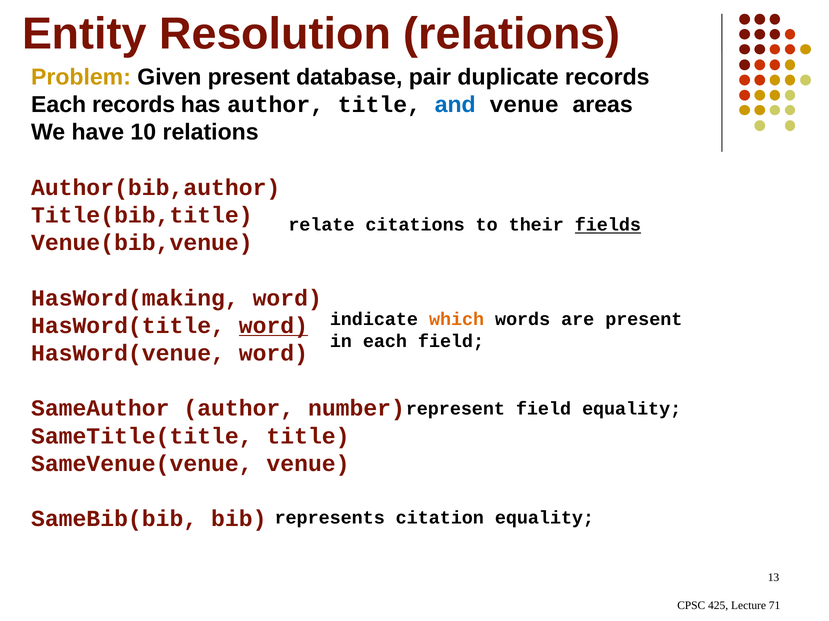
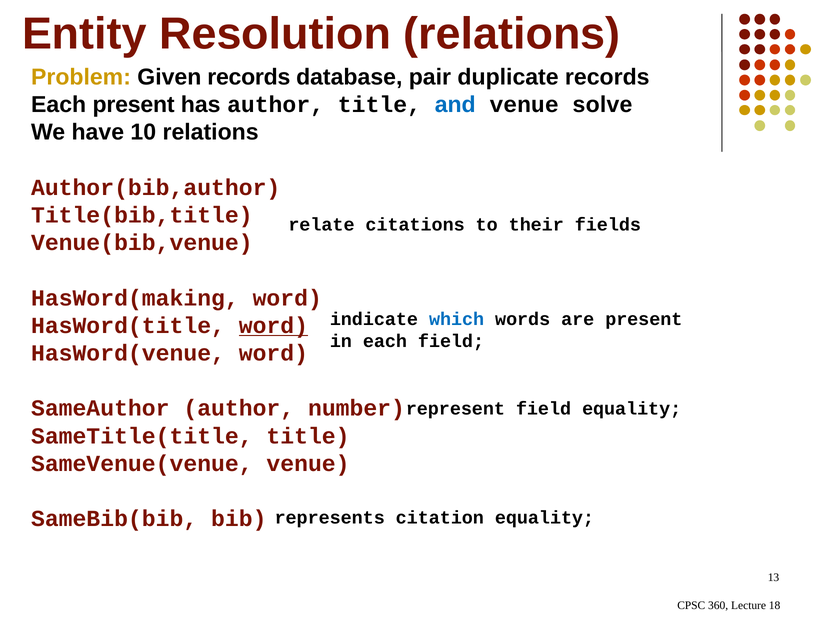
Given present: present -> records
Each records: records -> present
areas: areas -> solve
fields underline: present -> none
which colour: orange -> blue
425: 425 -> 360
71: 71 -> 18
